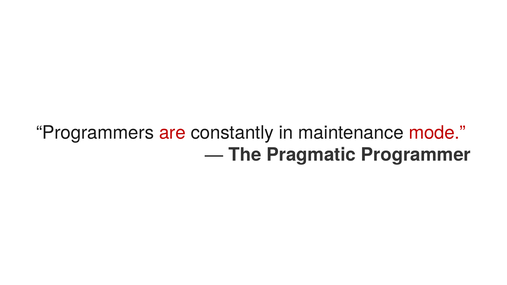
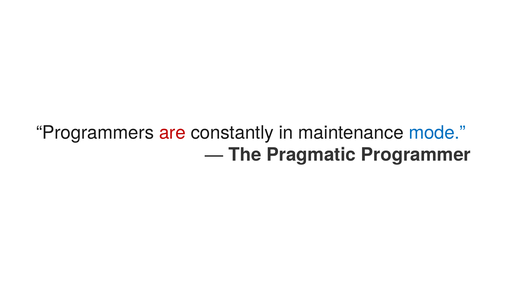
mode colour: red -> blue
